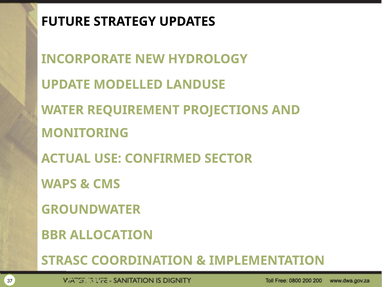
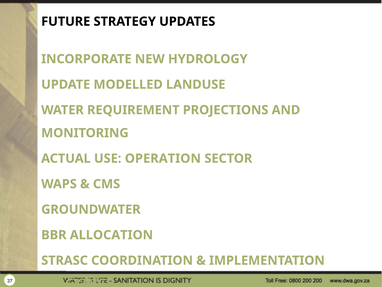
CONFIRMED: CONFIRMED -> OPERATION
